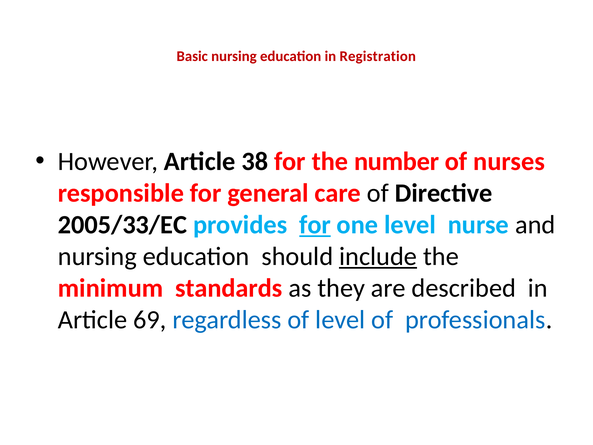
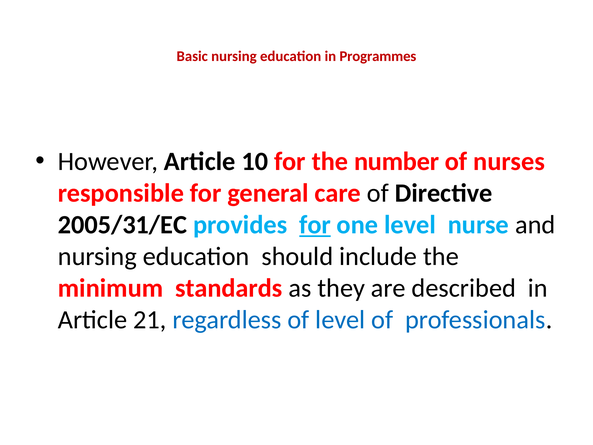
Registration: Registration -> Programmes
38: 38 -> 10
2005/33/EC: 2005/33/EC -> 2005/31/EC
include underline: present -> none
69: 69 -> 21
